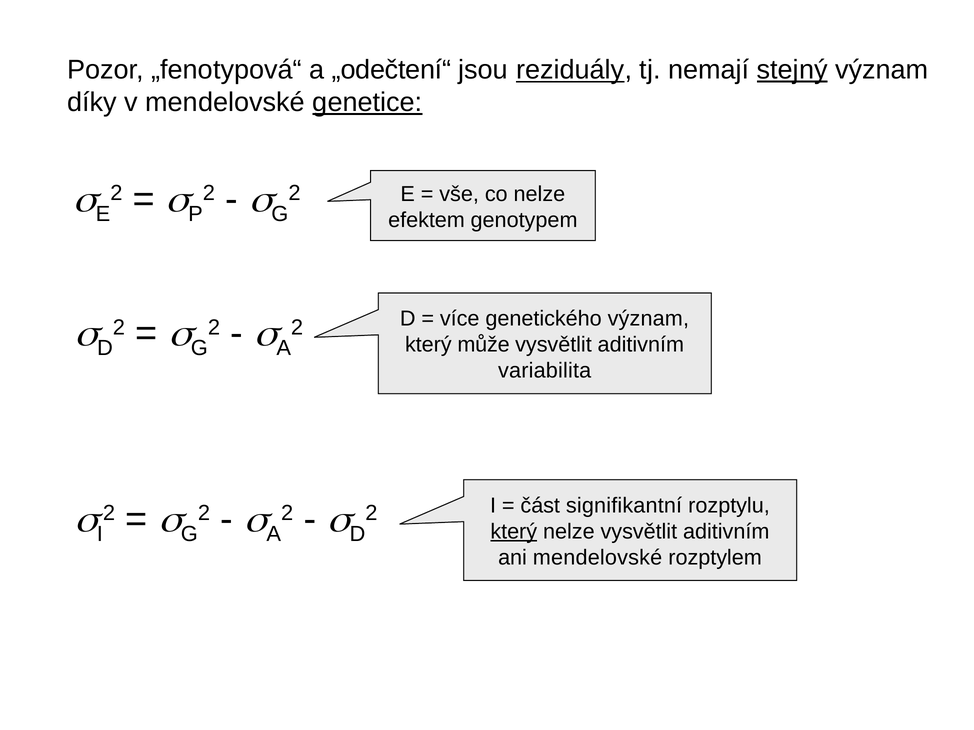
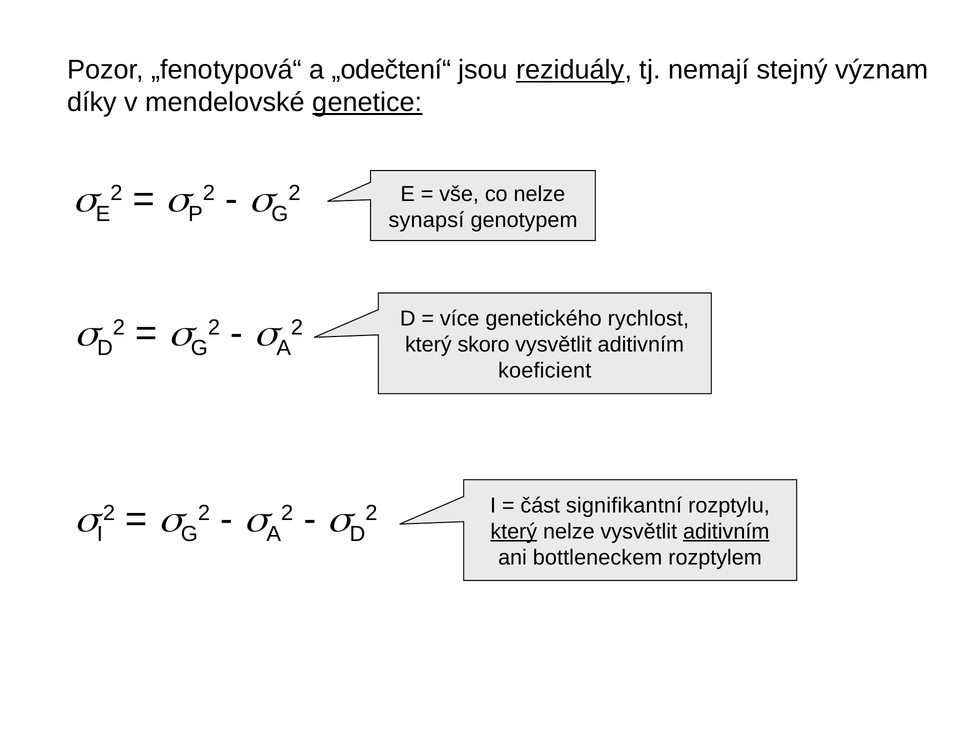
stejný underline: present -> none
efektem: efektem -> synapsí
genetického význam: význam -> rychlost
může: může -> skoro
variabilita: variabilita -> koeficient
aditivním at (726, 532) underline: none -> present
ani mendelovské: mendelovské -> bottleneckem
